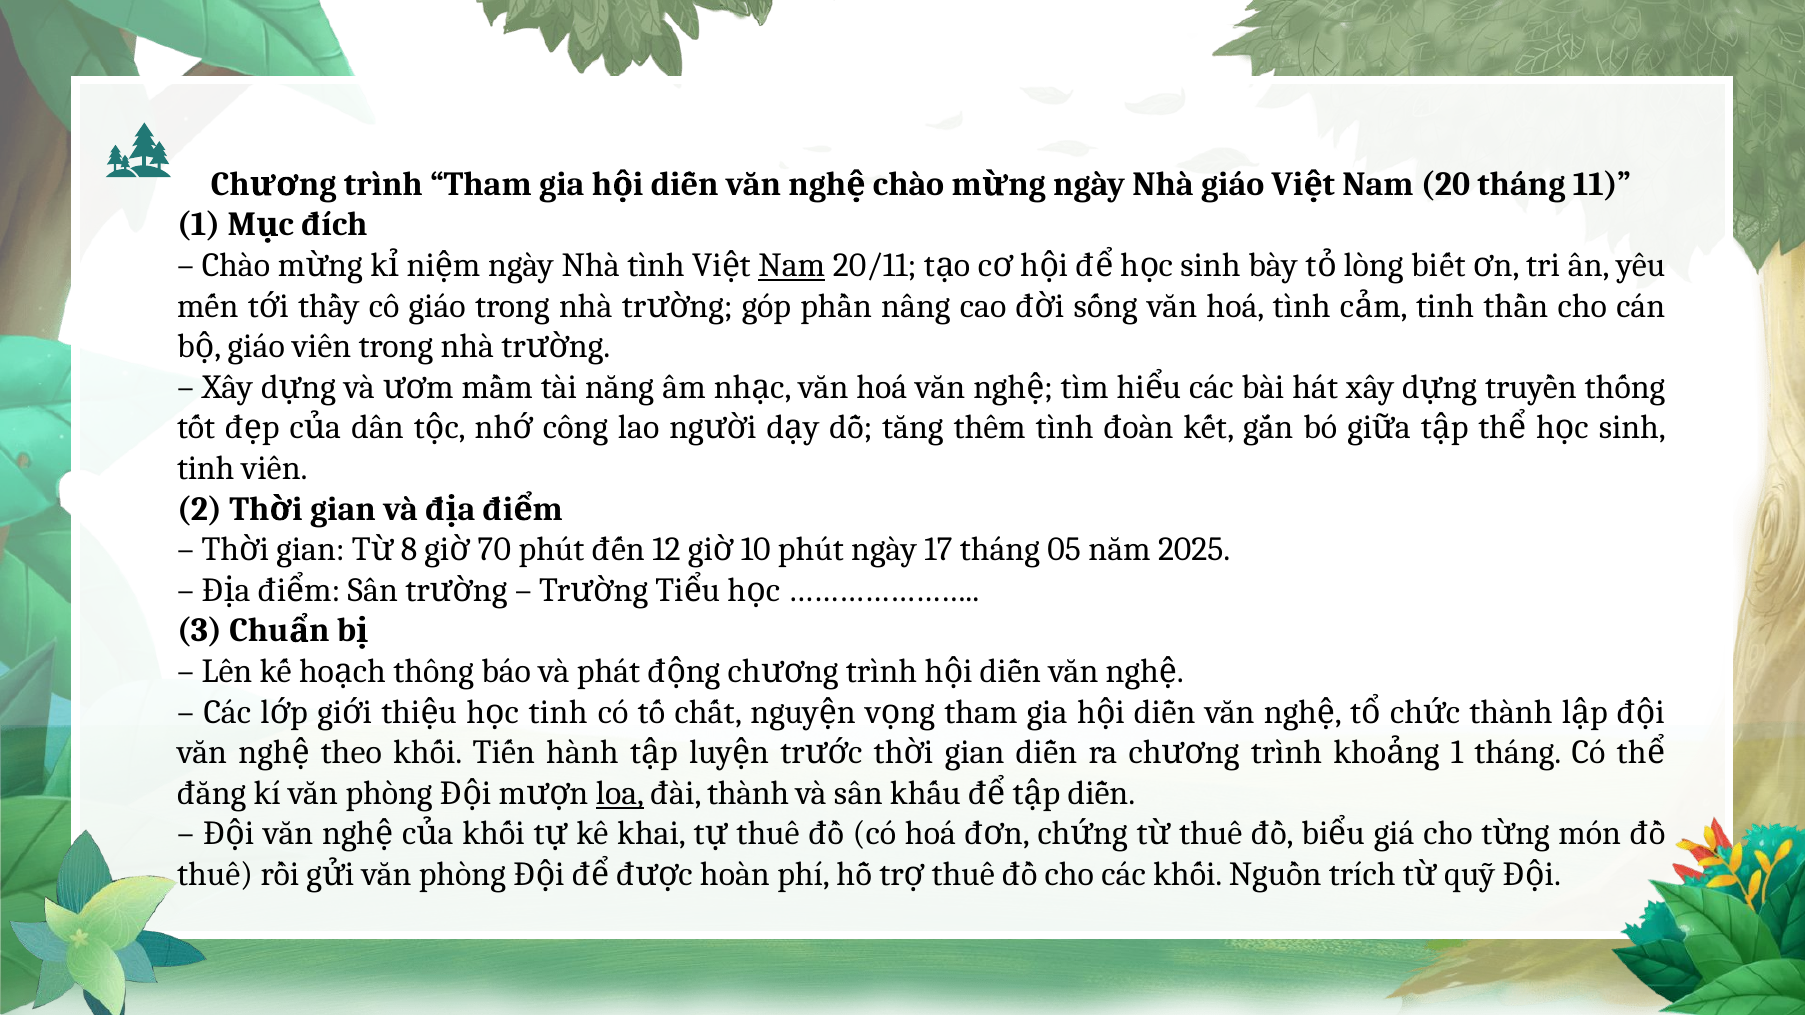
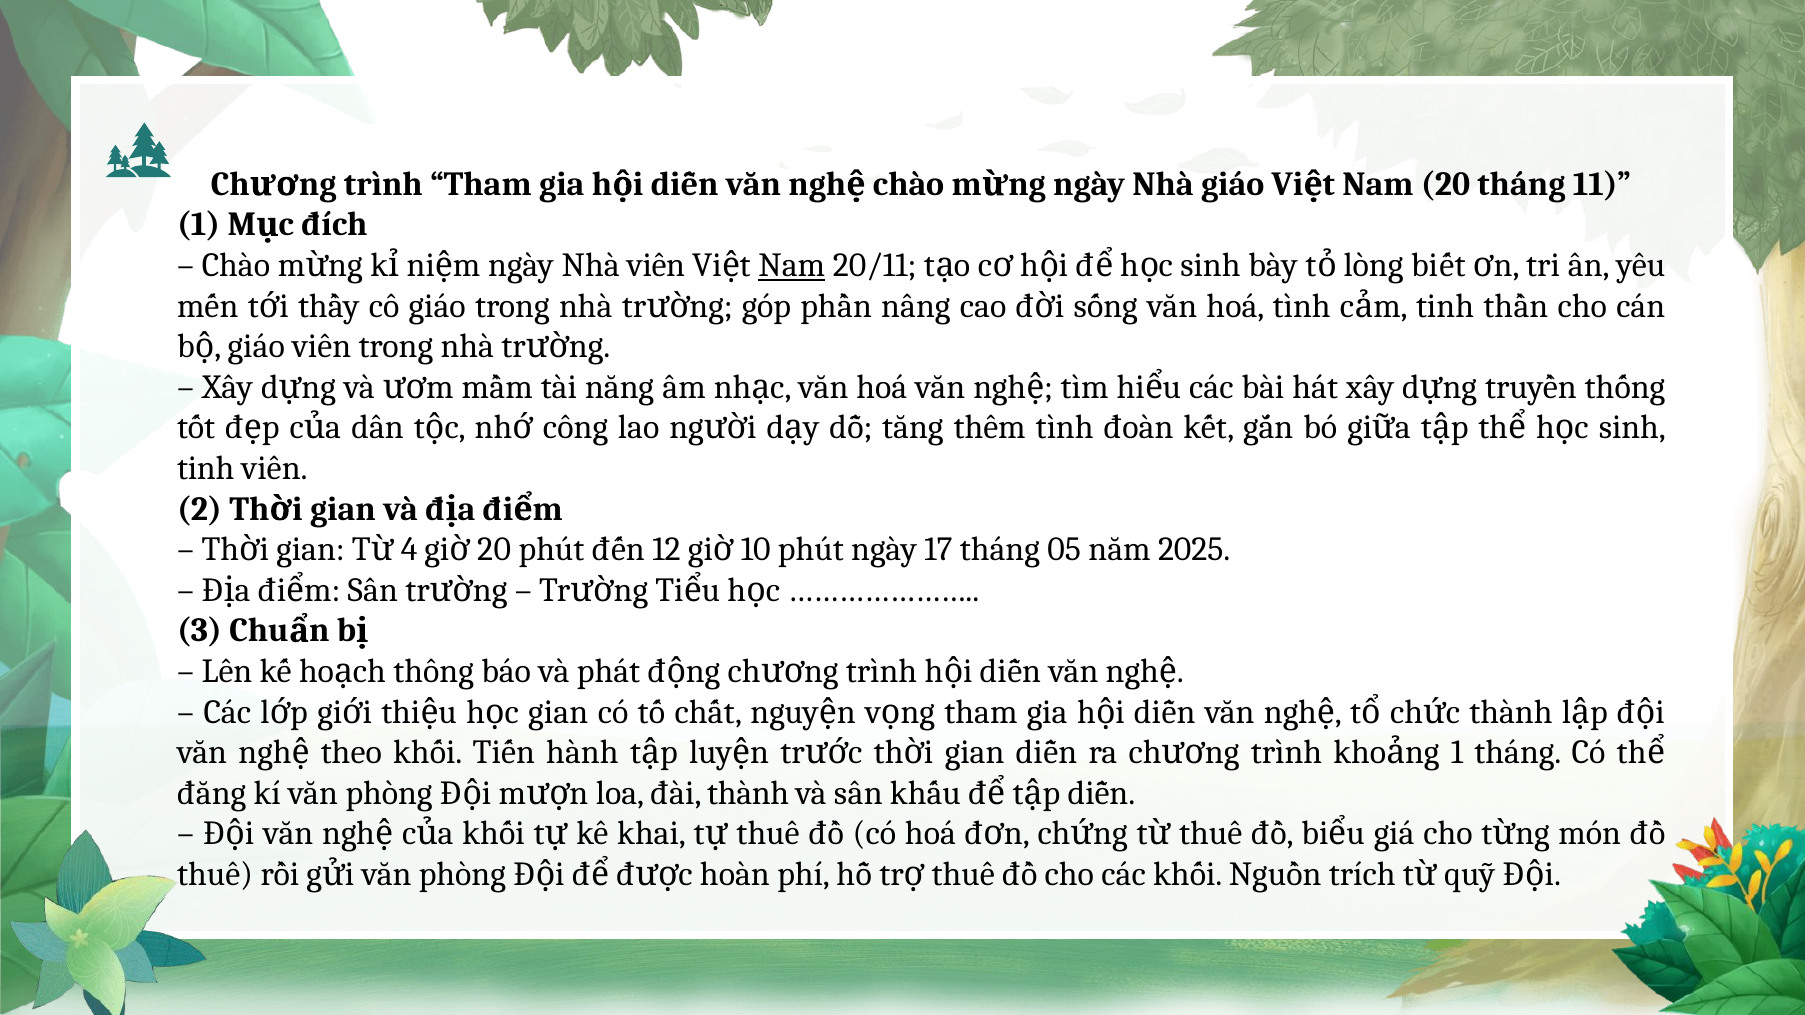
Nhà tình: tình -> viên
8: 8 -> 4
70 at (494, 550): 70 -> 20
tinh at (558, 712): tinh -> gian
loa underline: present -> none
